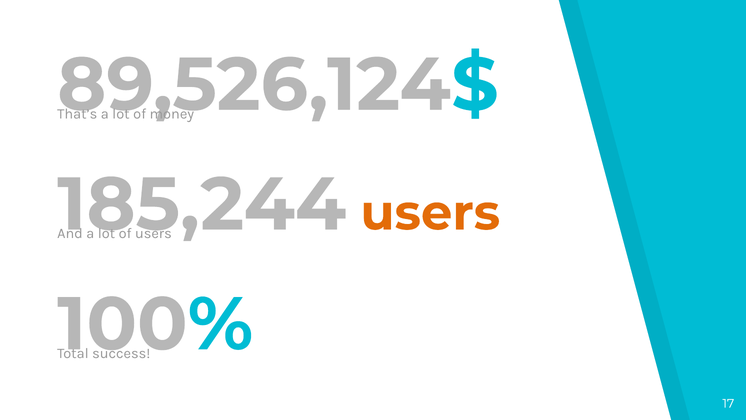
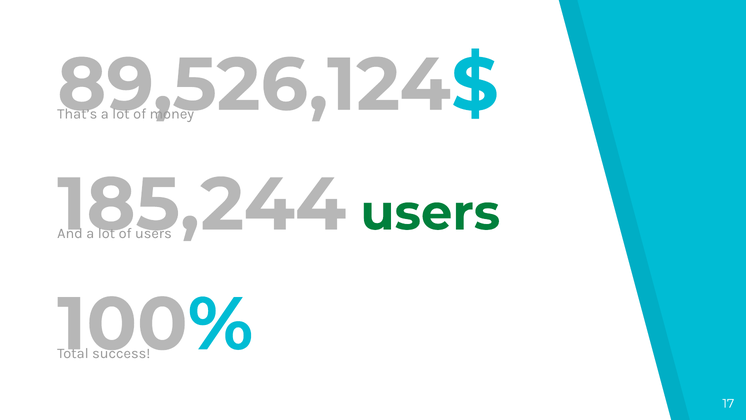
users at (430, 213) colour: orange -> green
